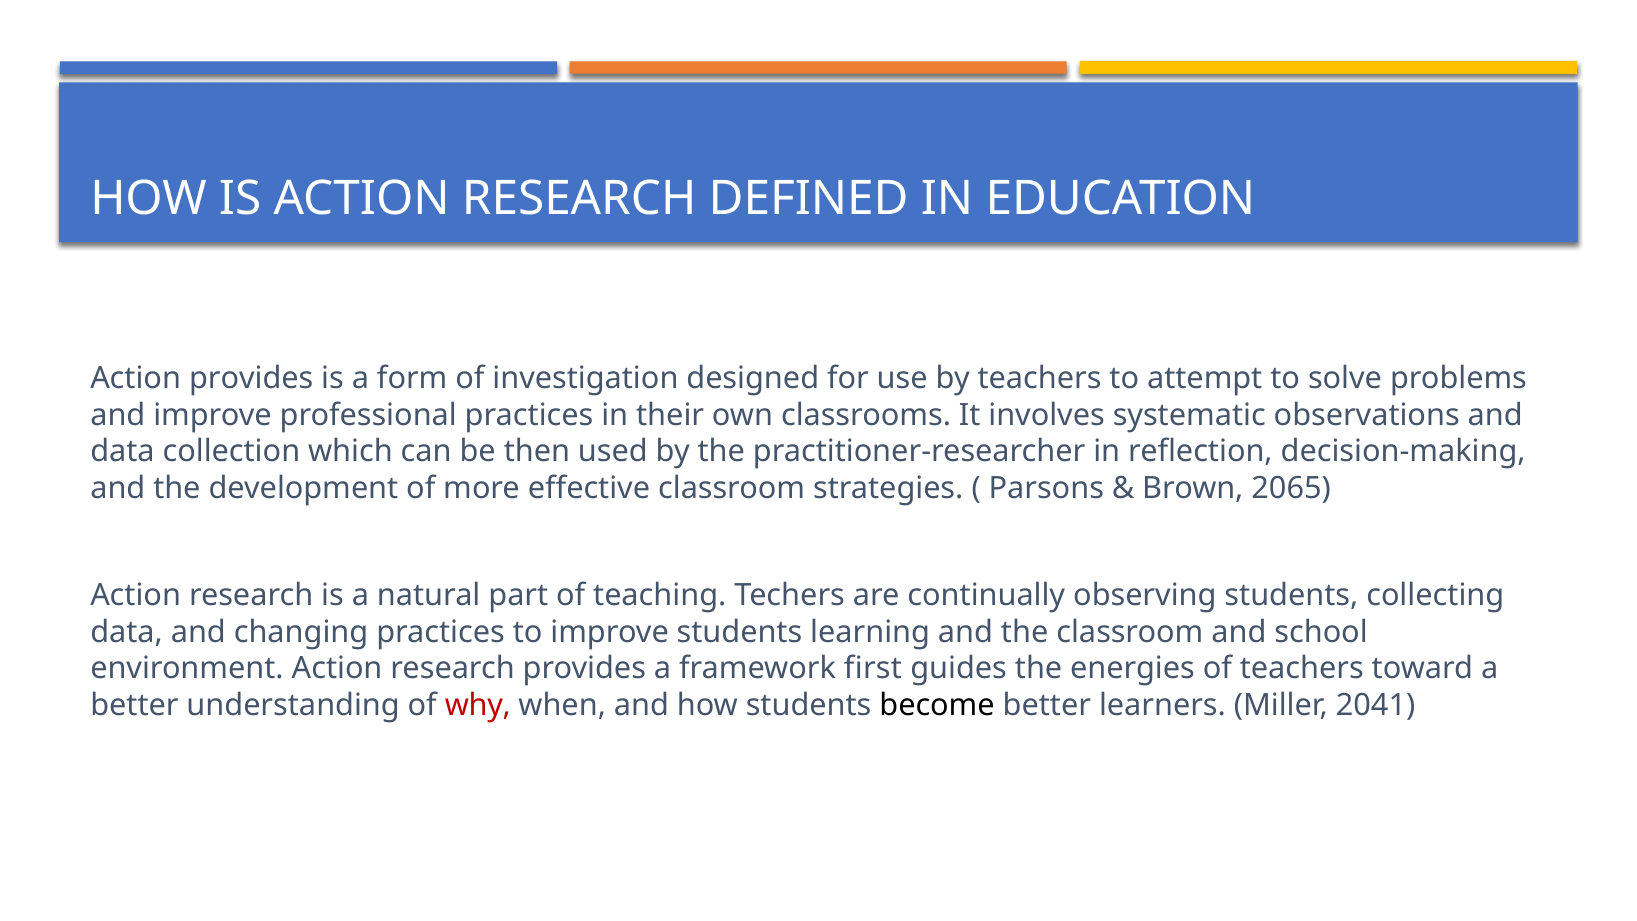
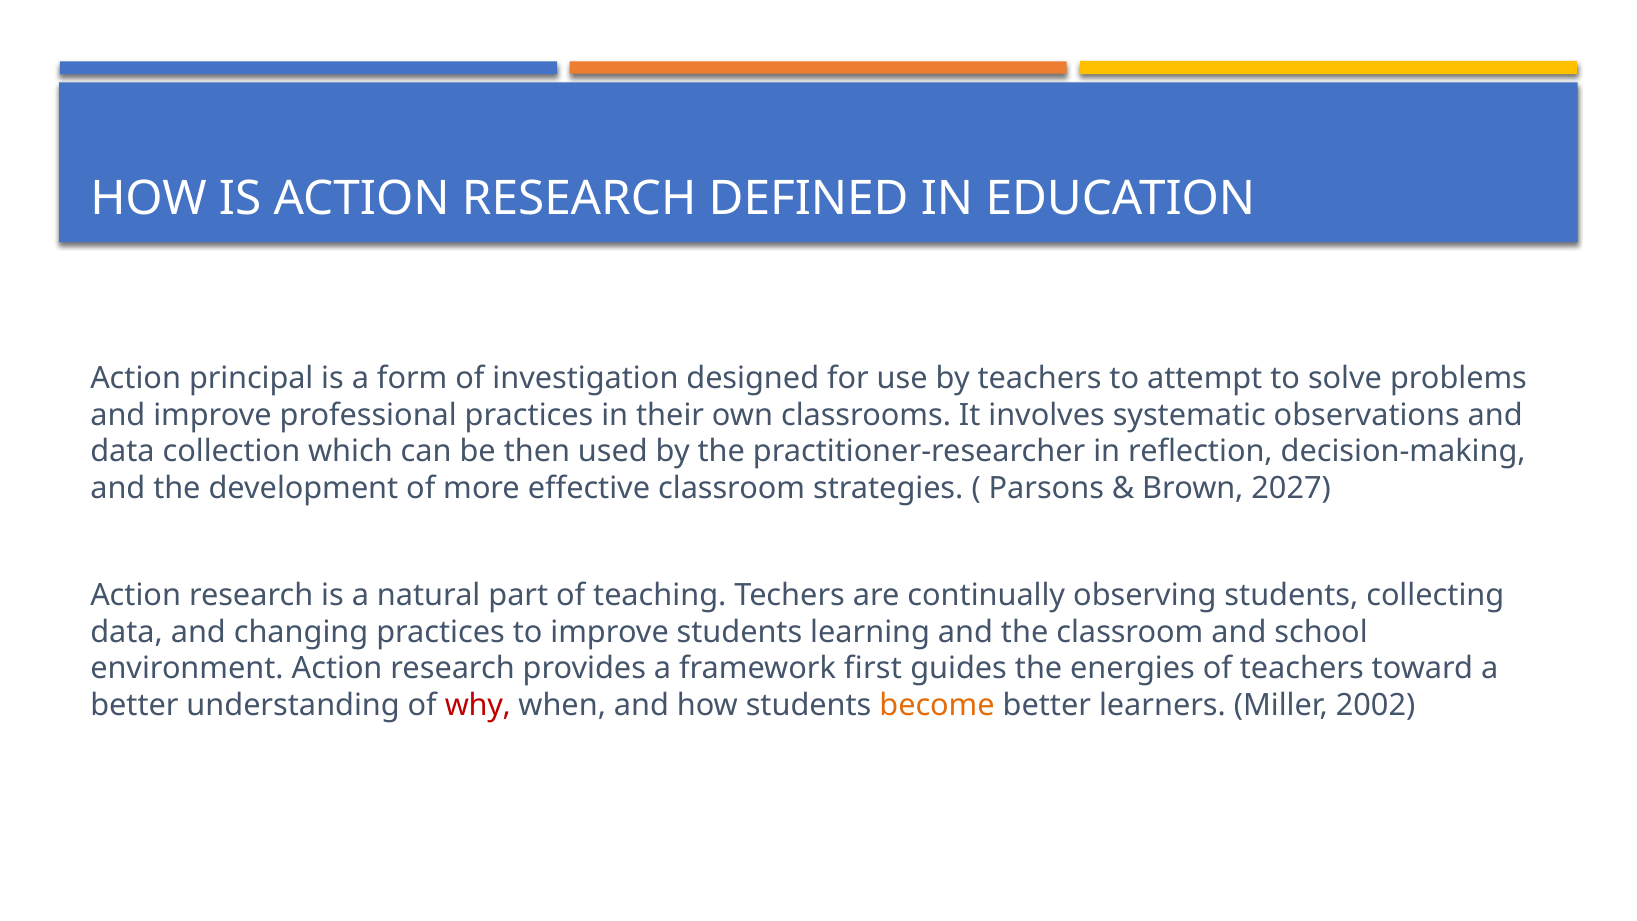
Action provides: provides -> principal
2065: 2065 -> 2027
become colour: black -> orange
2041: 2041 -> 2002
